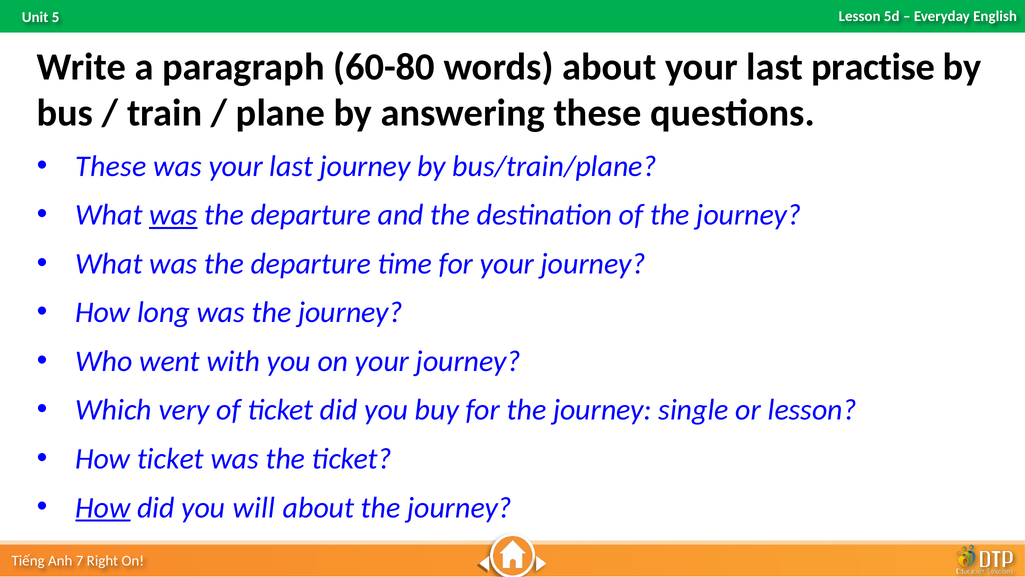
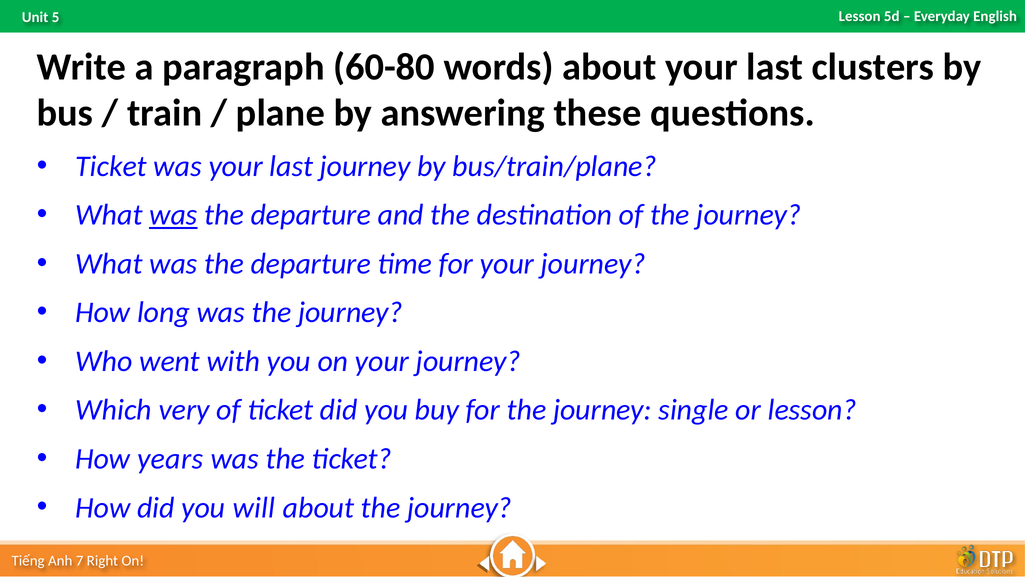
practise: practise -> clusters
These at (111, 166): These -> Ticket
How ticket: ticket -> years
How at (103, 507) underline: present -> none
